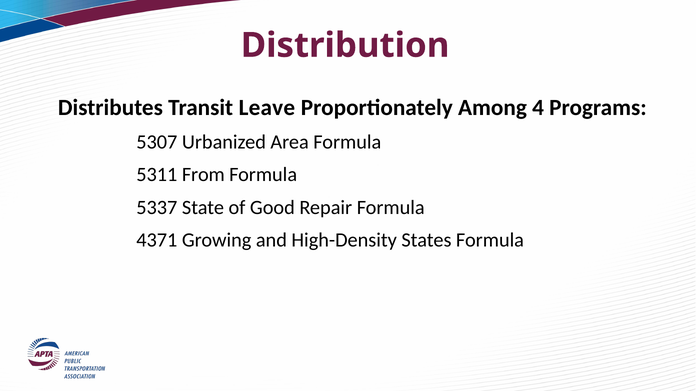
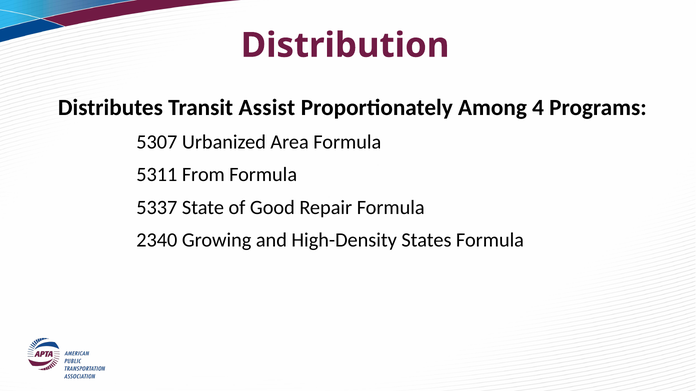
Leave: Leave -> Assist
4371: 4371 -> 2340
